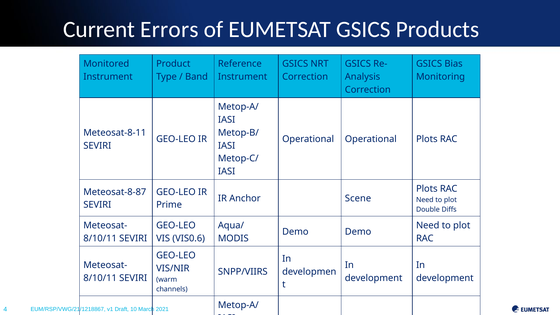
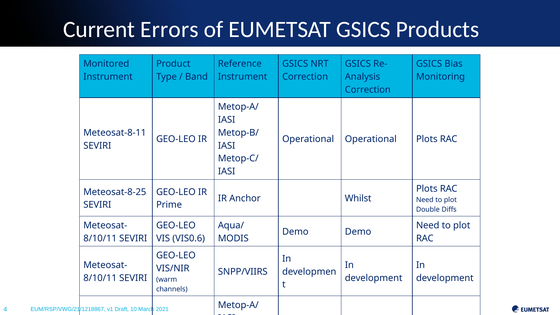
Meteosat-8-87: Meteosat-8-87 -> Meteosat-8-25
Scene: Scene -> Whilst
